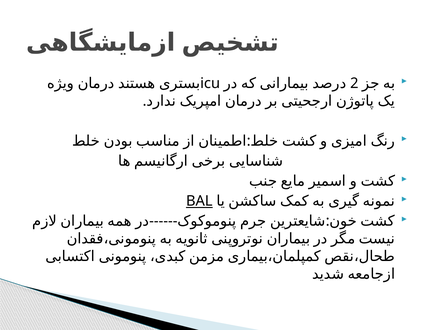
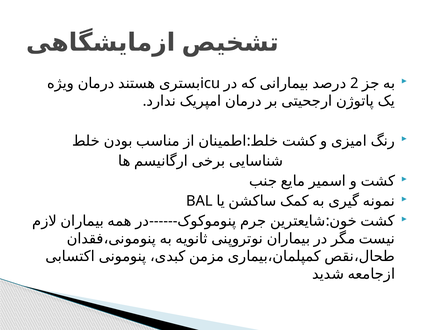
BAL underline: present -> none
